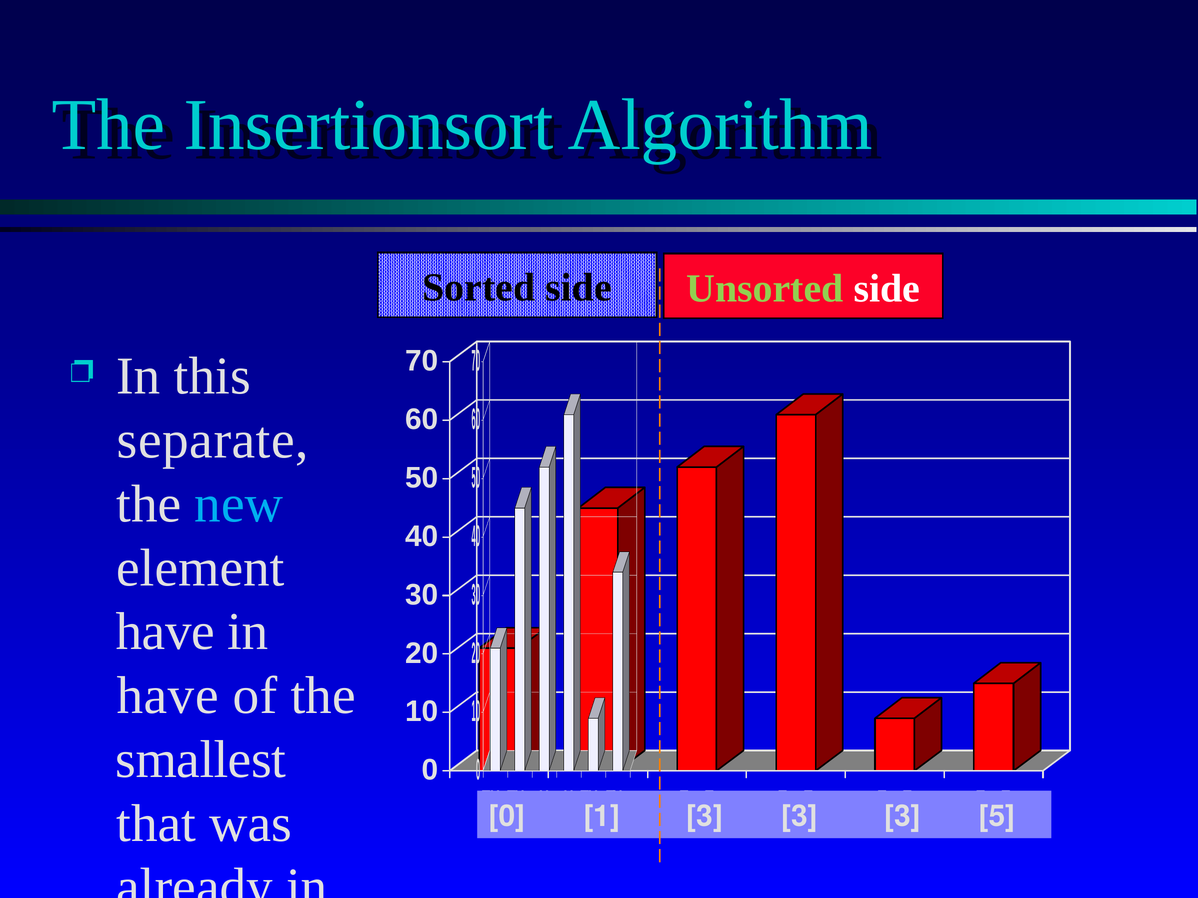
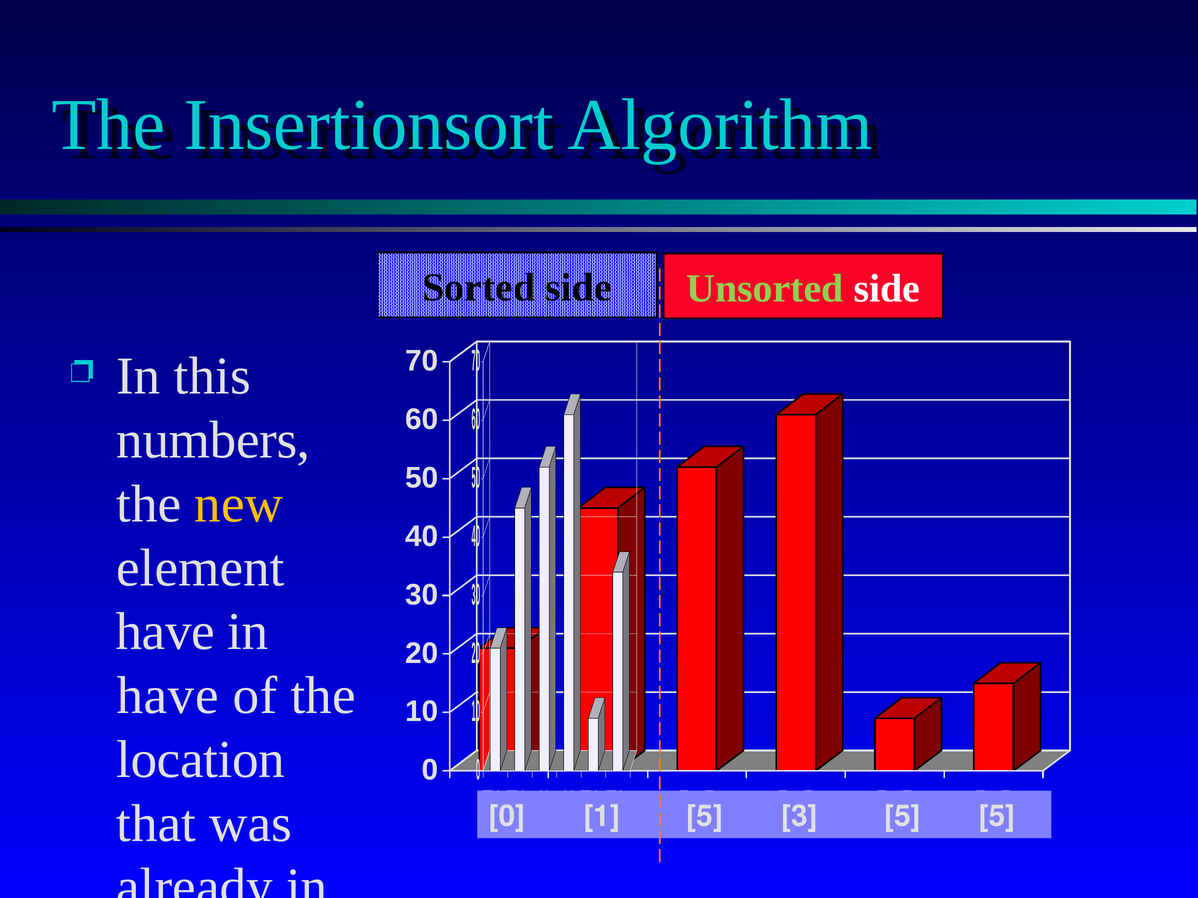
separate: separate -> numbers
new colour: light blue -> yellow
smallest: smallest -> location
3 at (705, 817): 3 -> 5
3 at (902, 817): 3 -> 5
